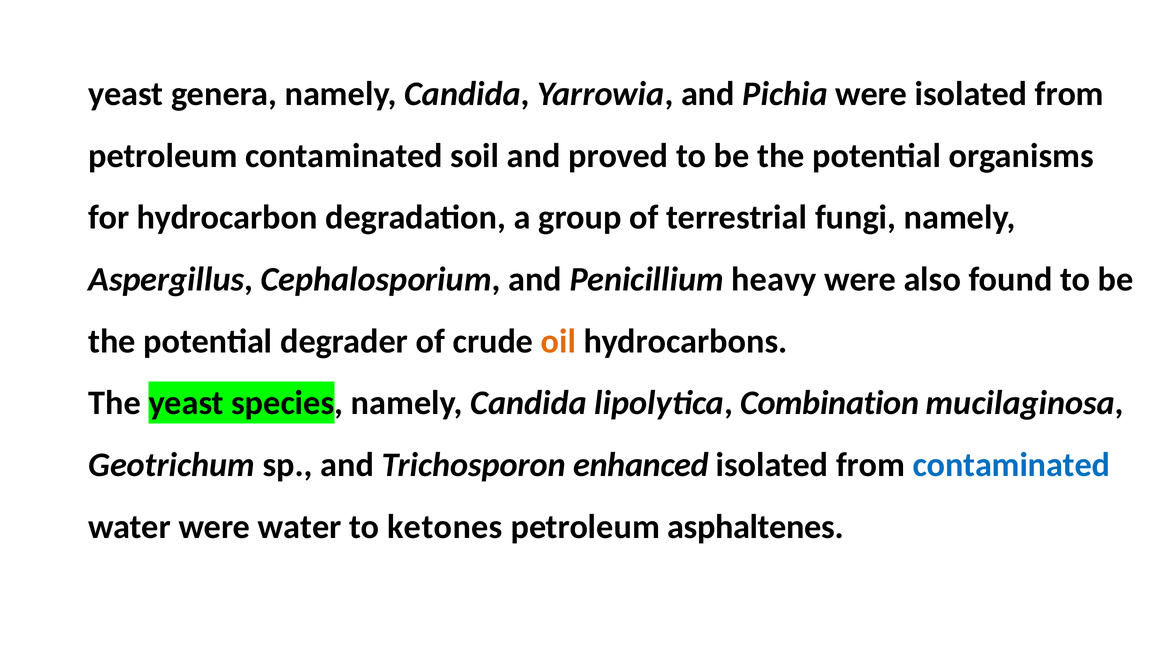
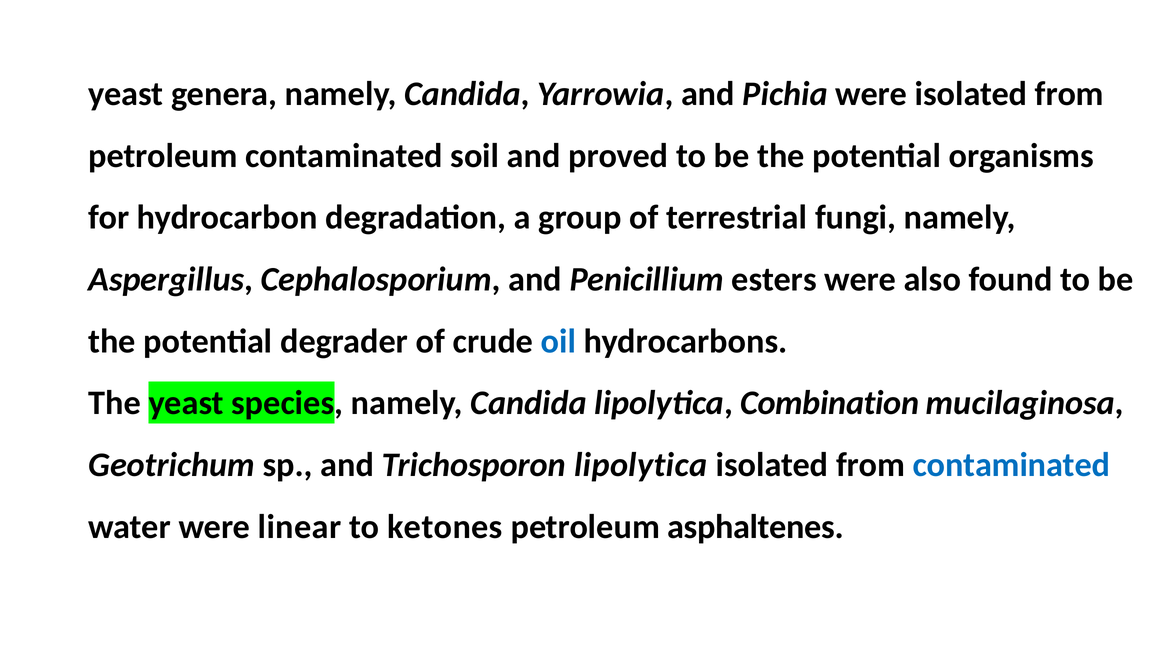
heavy: heavy -> esters
oil colour: orange -> blue
Trichosporon enhanced: enhanced -> lipolytica
were water: water -> linear
